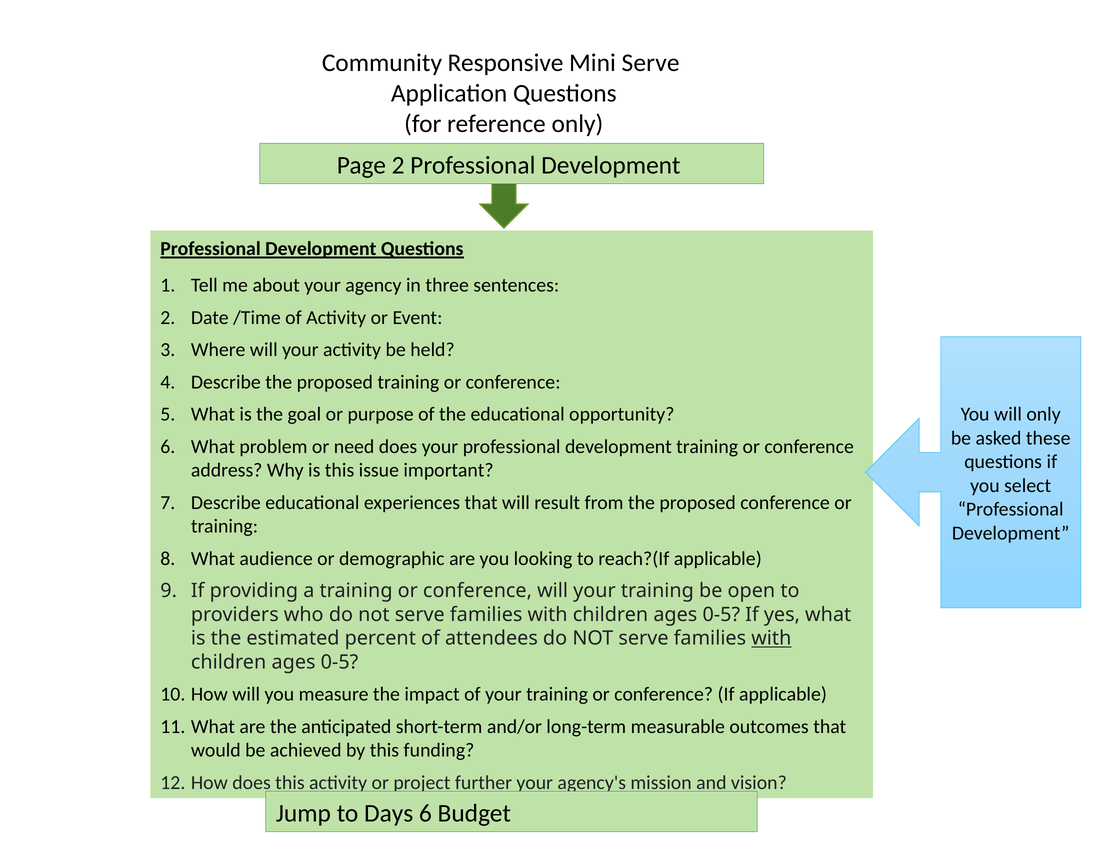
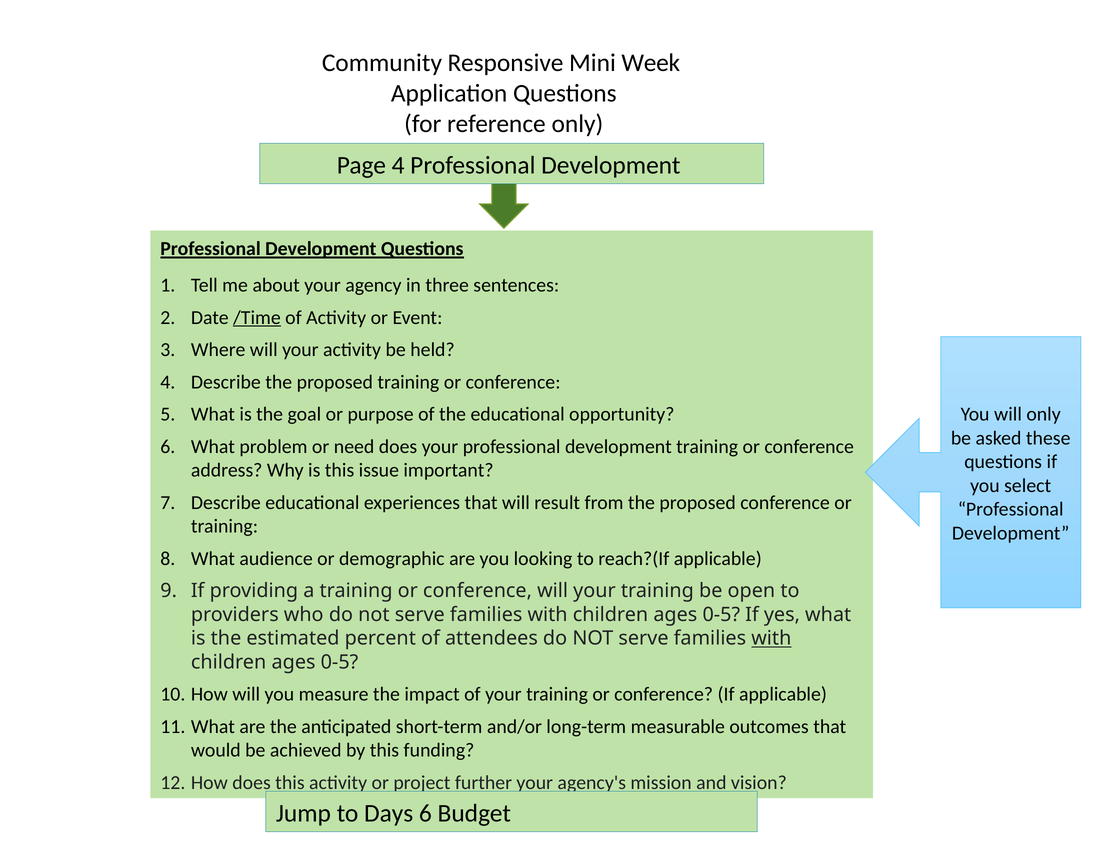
Mini Serve: Serve -> Week
Page 2: 2 -> 4
/Time underline: none -> present
